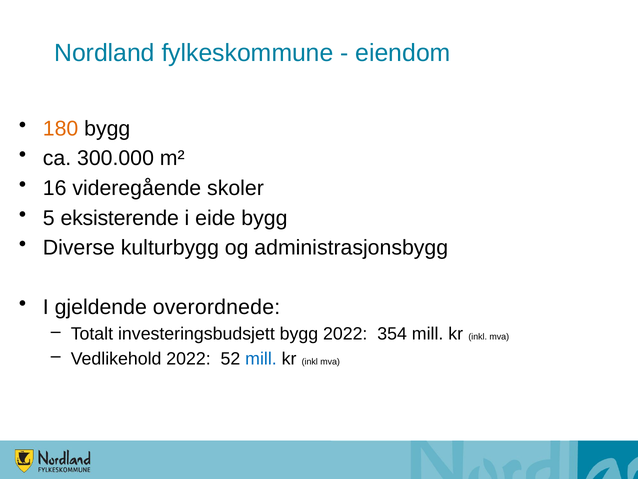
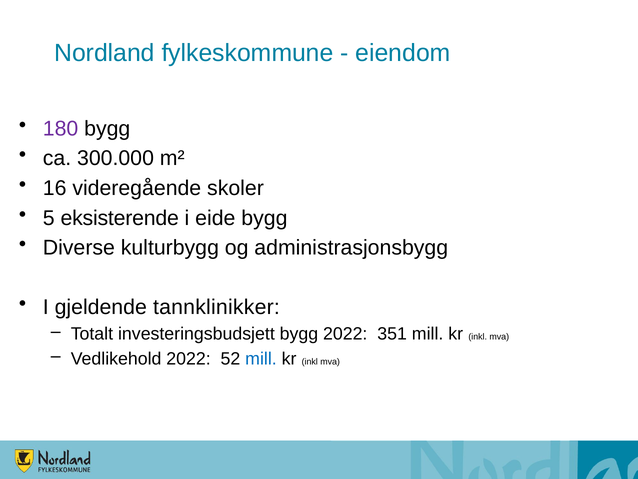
180 colour: orange -> purple
overordnede: overordnede -> tannklinikker
354: 354 -> 351
